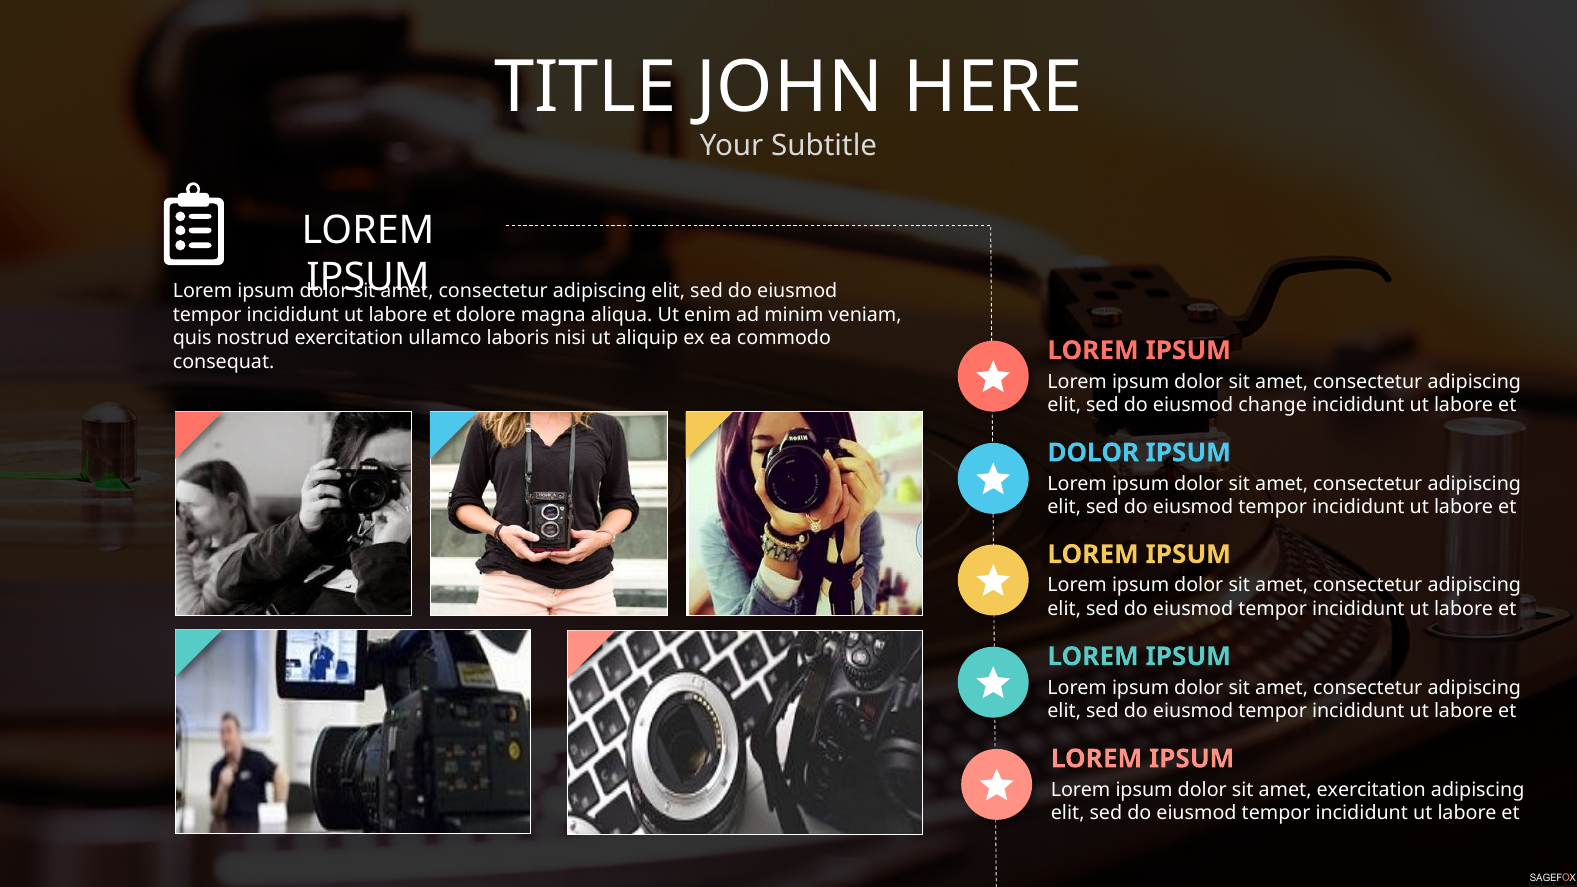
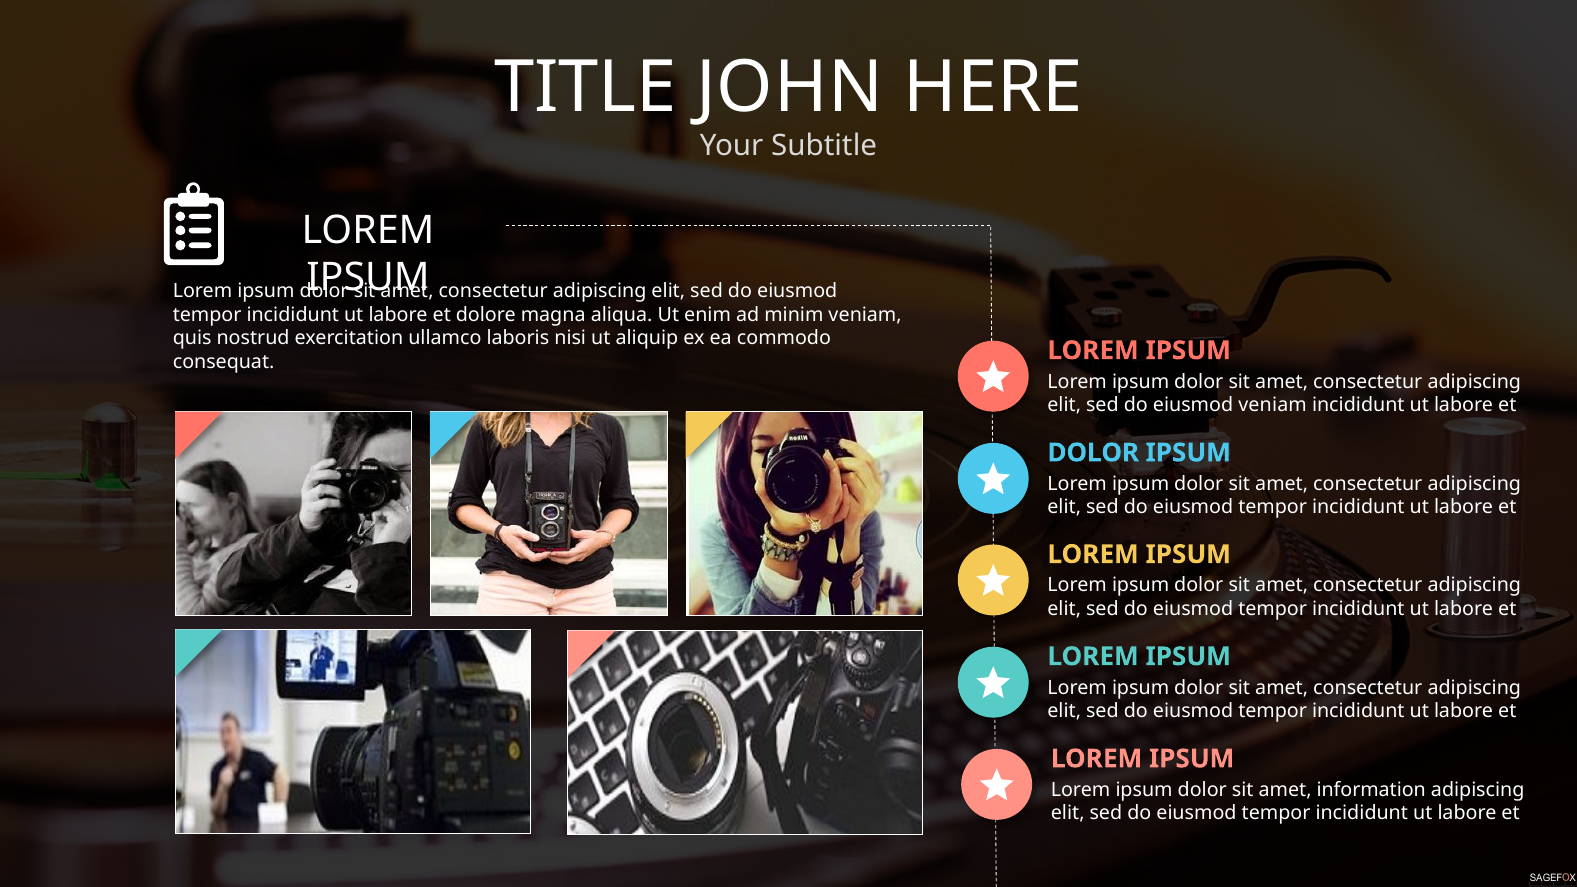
eiusmod change: change -> veniam
amet exercitation: exercitation -> information
